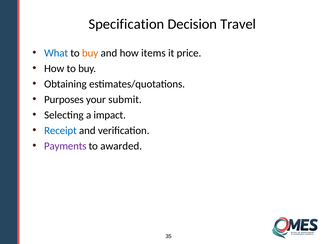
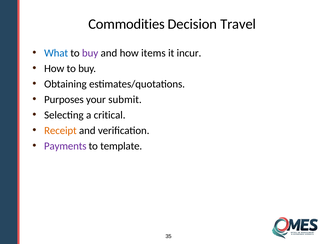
Specification: Specification -> Commodities
buy at (90, 53) colour: orange -> purple
price: price -> incur
impact: impact -> critical
Receipt colour: blue -> orange
awarded: awarded -> template
